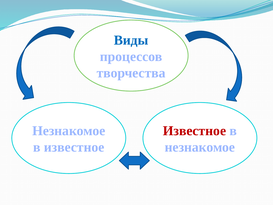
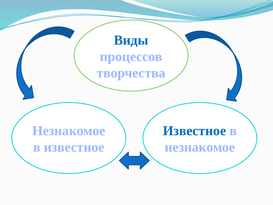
Известное at (194, 131) colour: red -> blue
